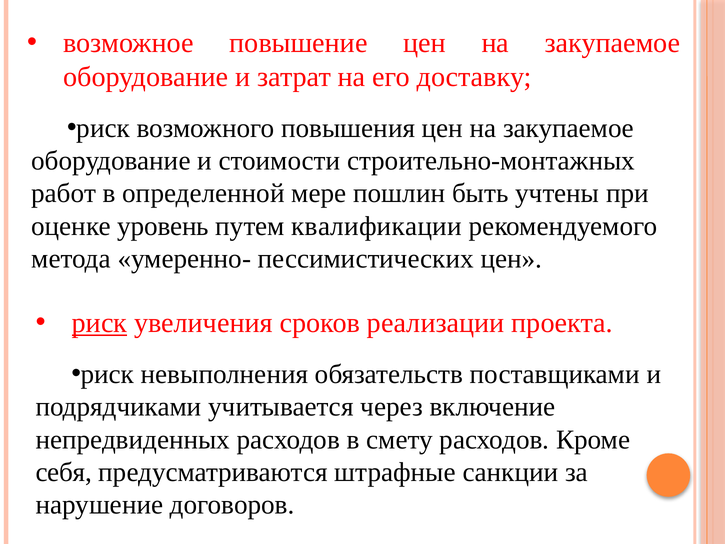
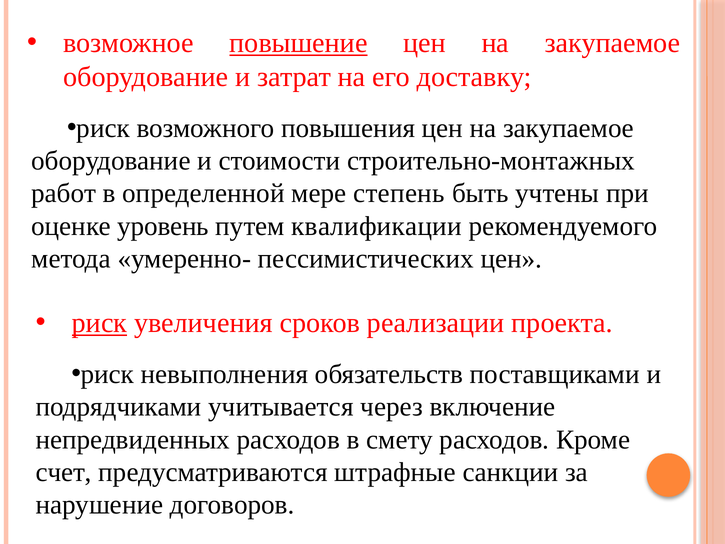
повышение underline: none -> present
пошлин: пошлин -> степень
себя: себя -> счет
